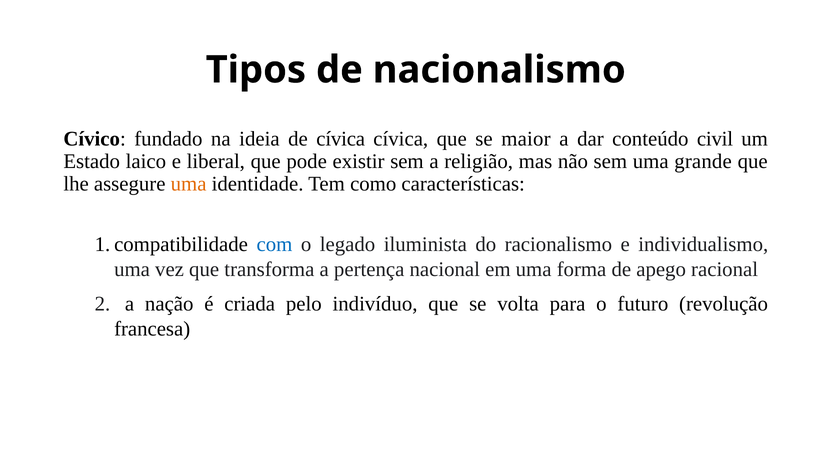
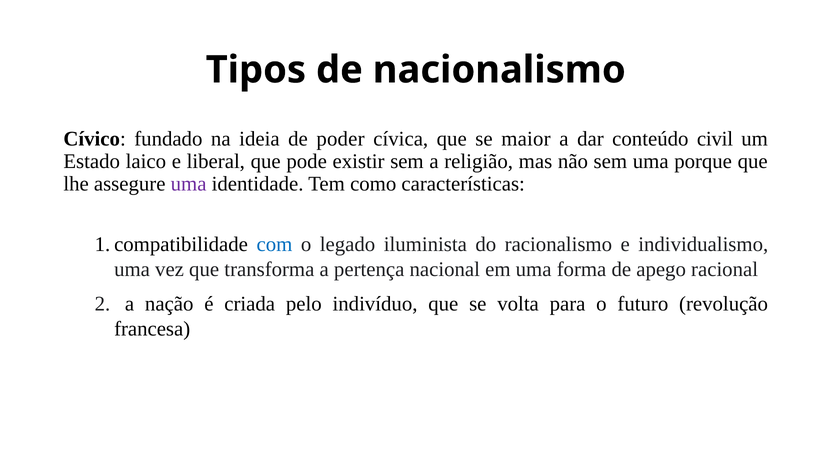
de cívica: cívica -> poder
grande: grande -> porque
uma at (189, 184) colour: orange -> purple
